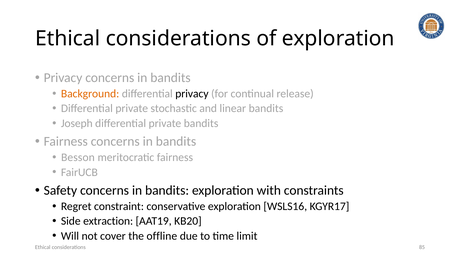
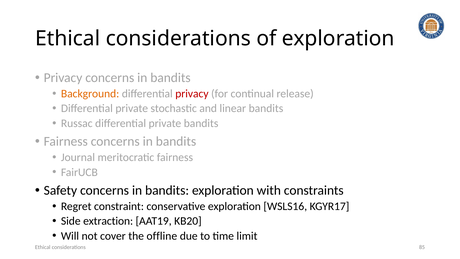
privacy at (192, 94) colour: black -> red
Joseph: Joseph -> Russac
Besson: Besson -> Journal
